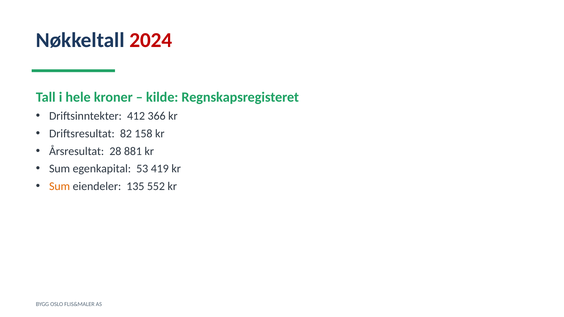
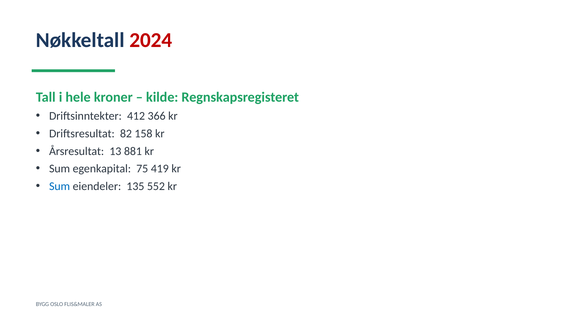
28: 28 -> 13
53: 53 -> 75
Sum at (60, 187) colour: orange -> blue
